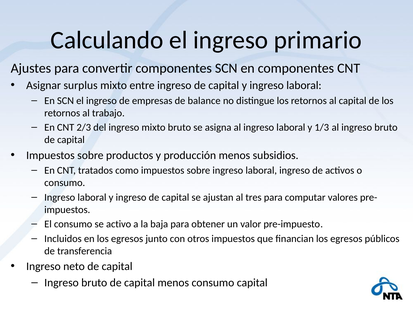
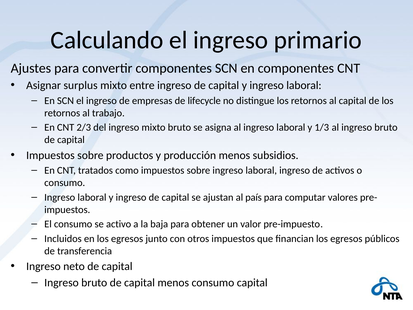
balance: balance -> lifecycle
tres: tres -> país
